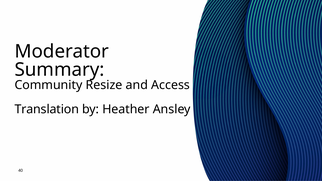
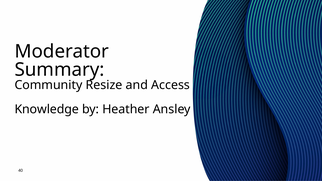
Translation: Translation -> Knowledge
